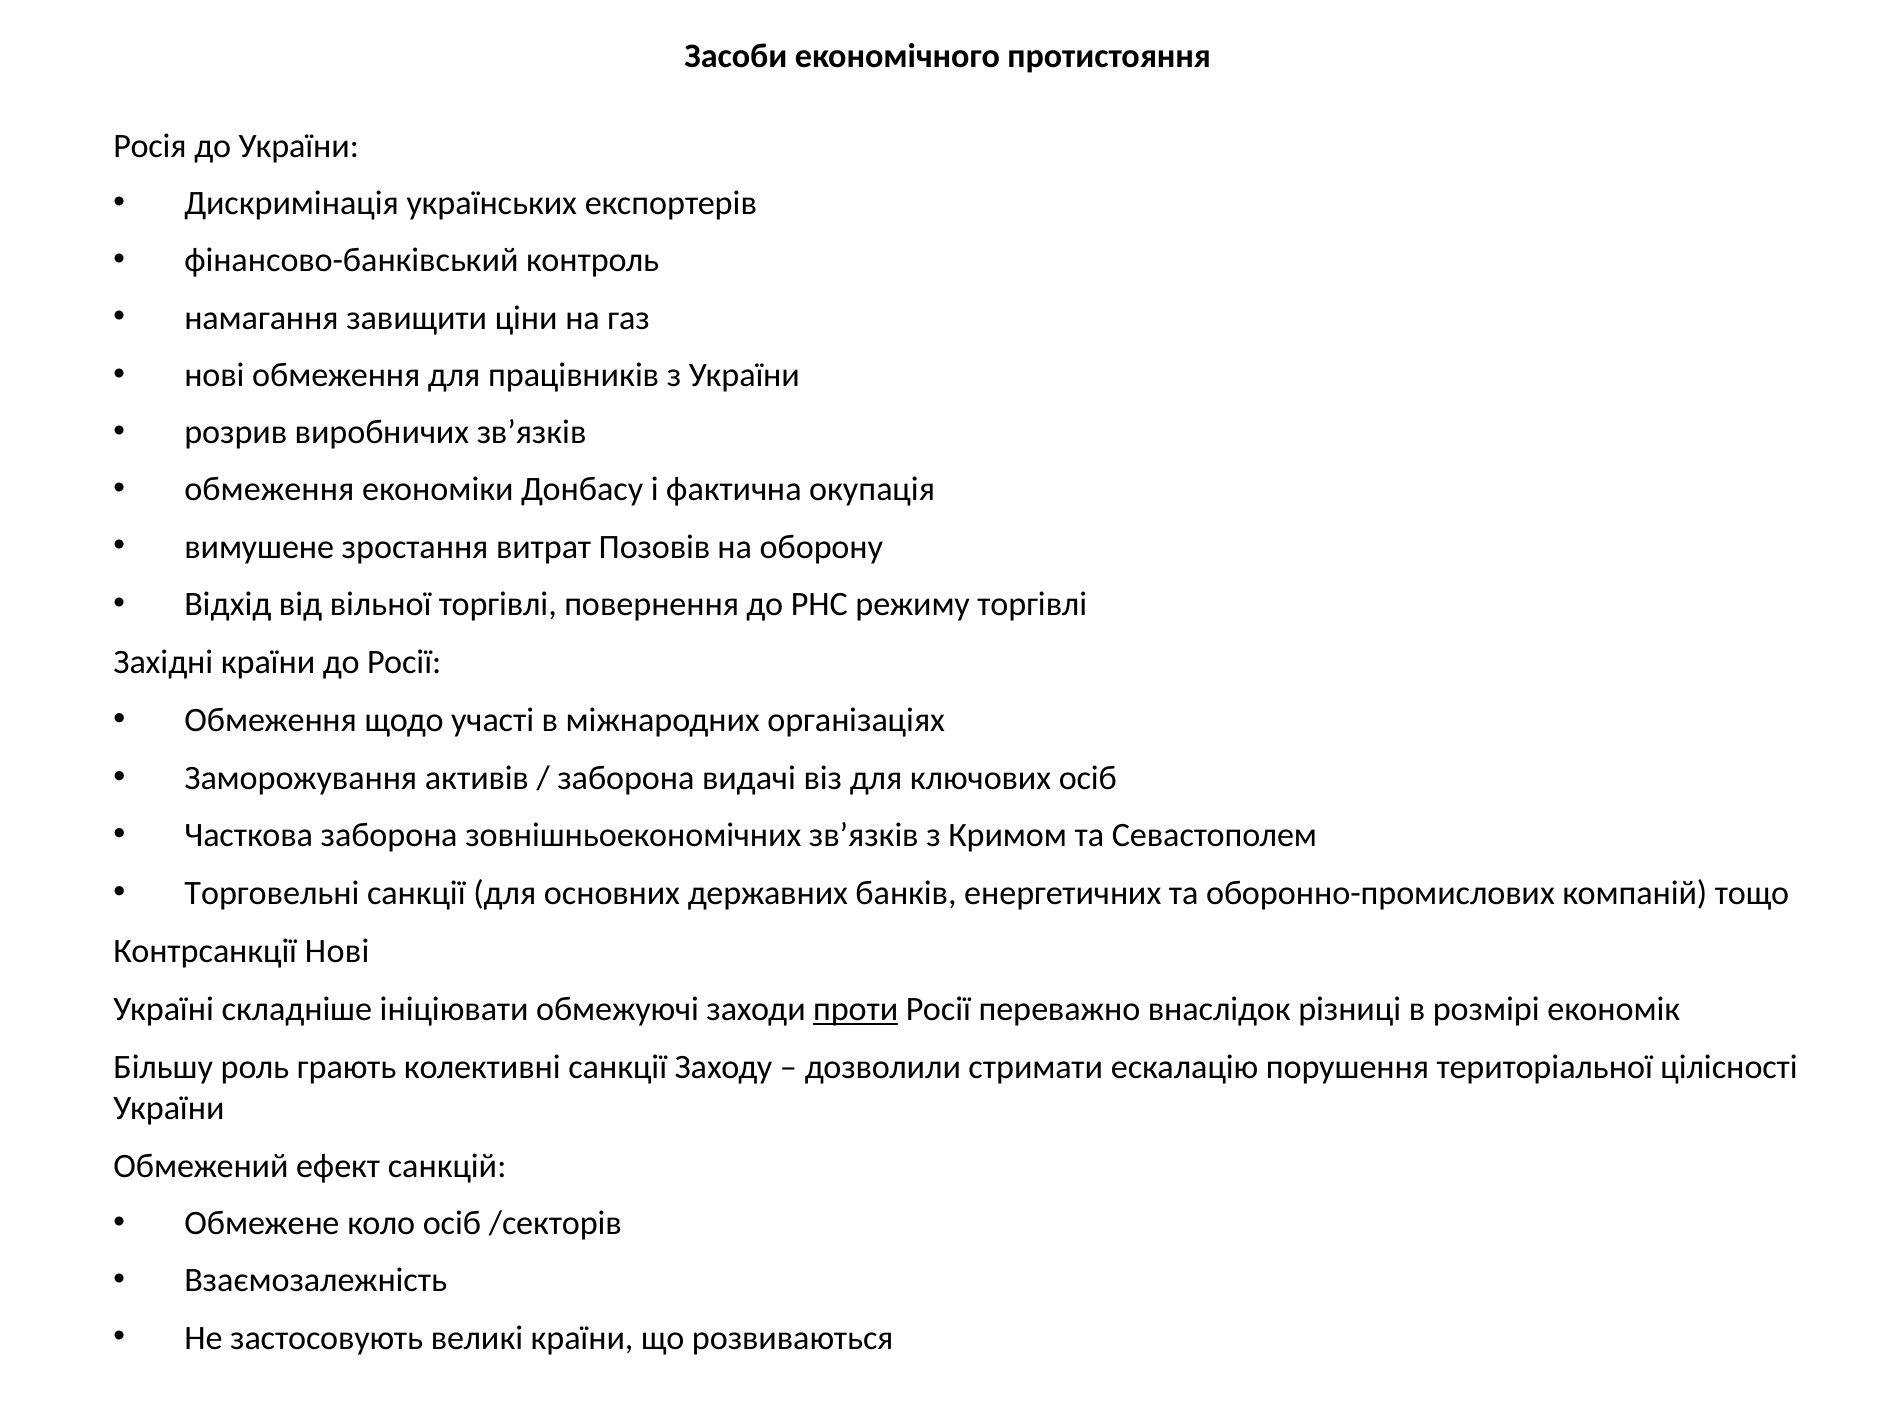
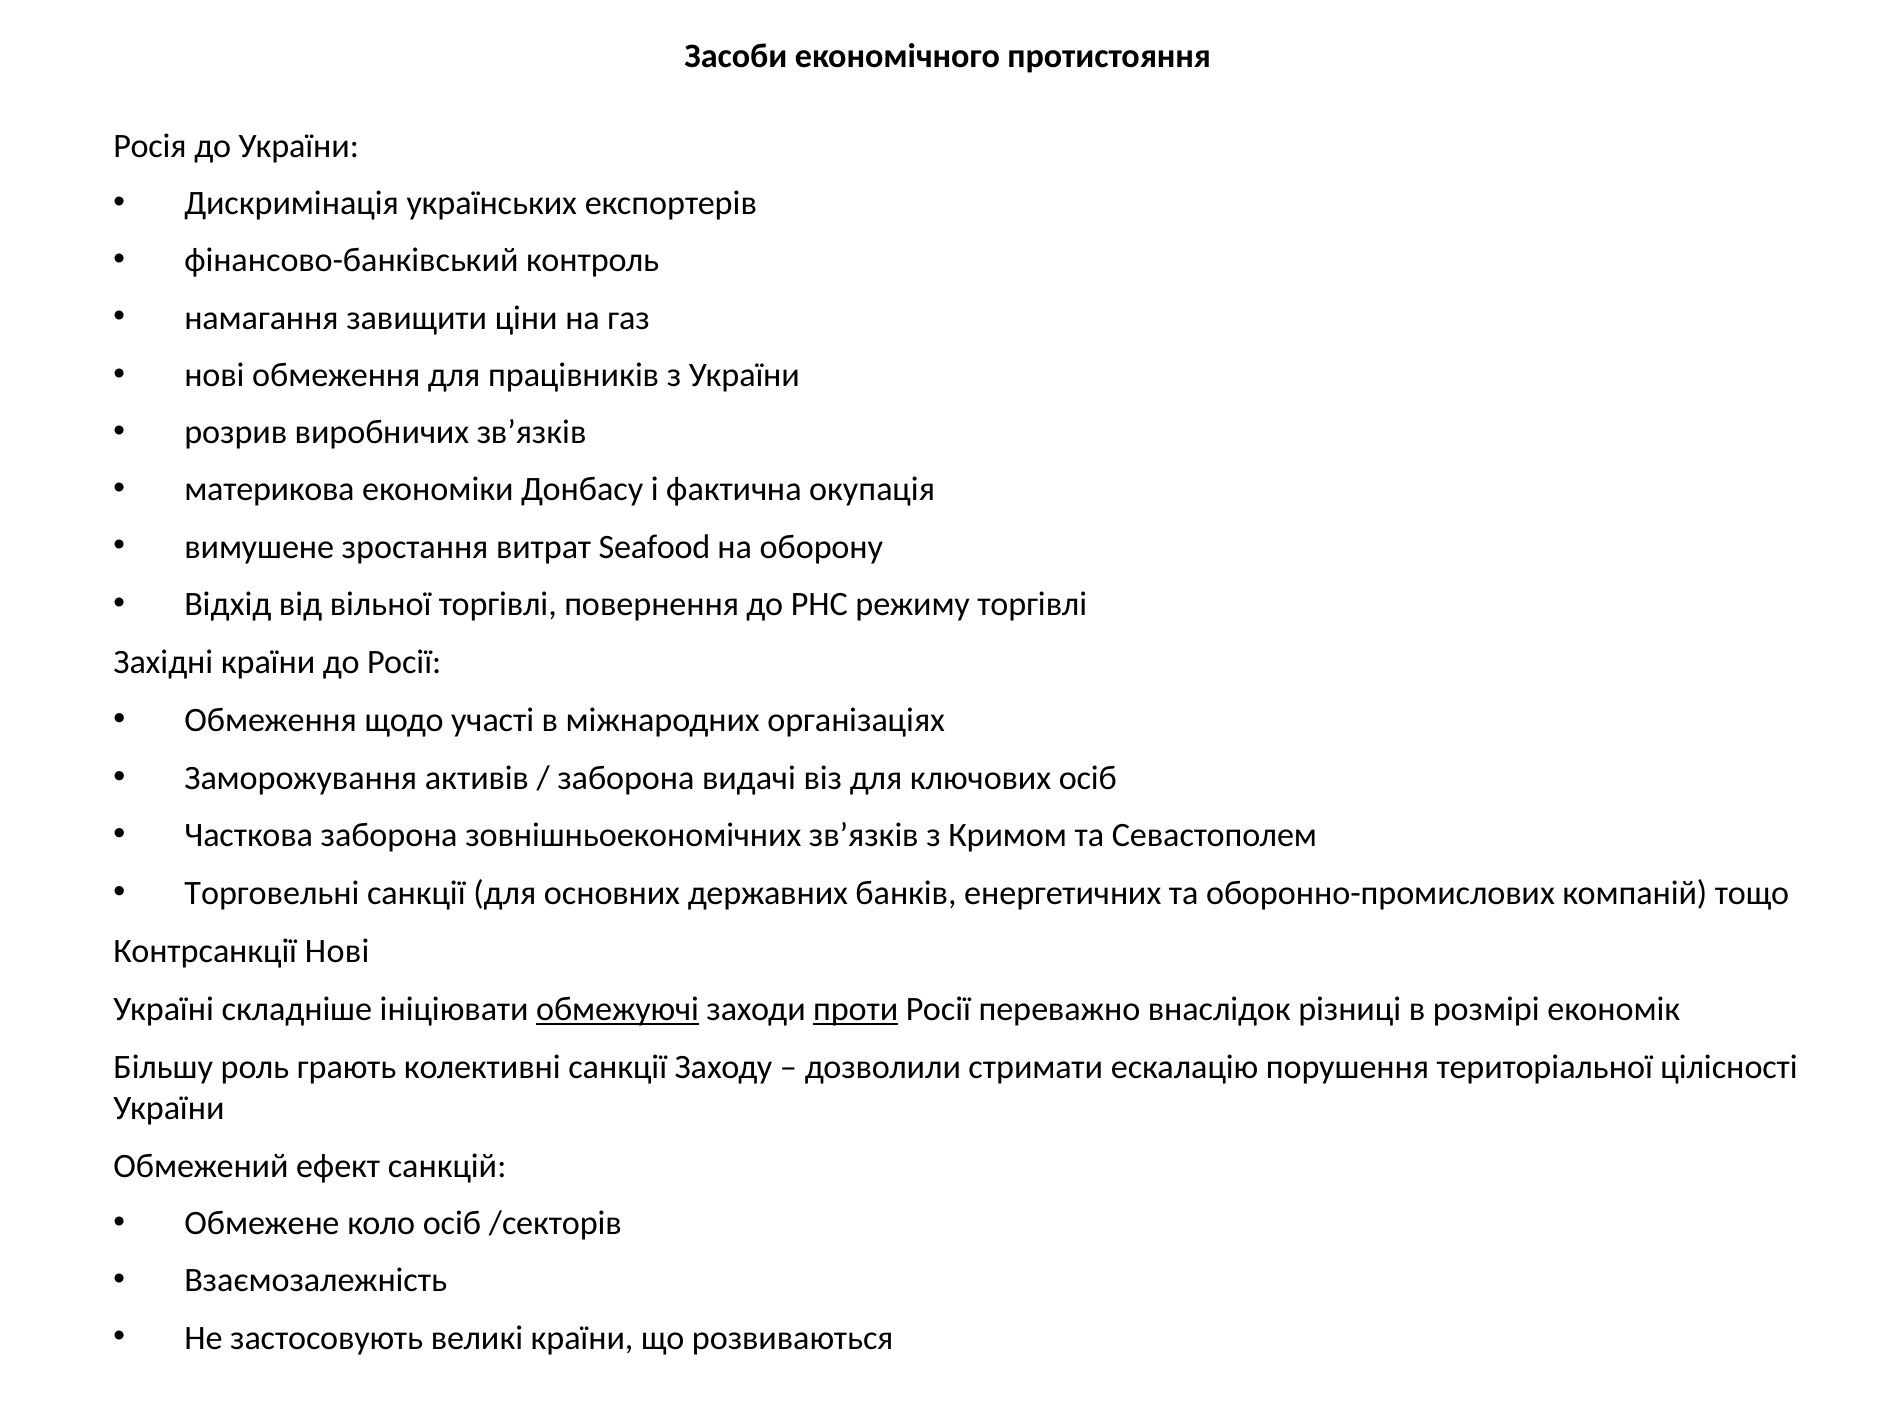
обмеження at (269, 490): обмеження -> материкова
Позовів: Позовів -> Seafood
обмежуючі underline: none -> present
